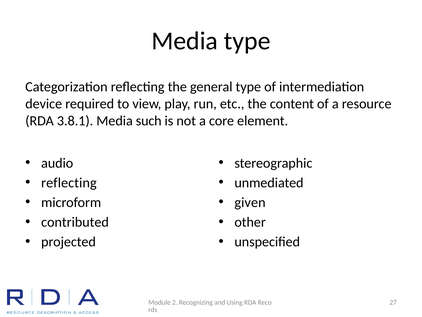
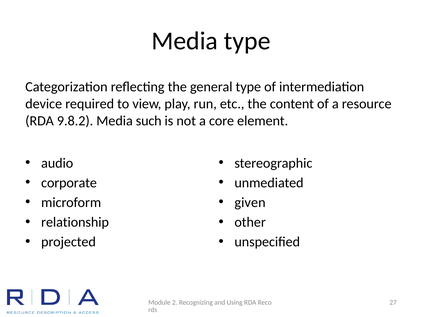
3.8.1: 3.8.1 -> 9.8.2
reflecting at (69, 182): reflecting -> corporate
contributed: contributed -> relationship
